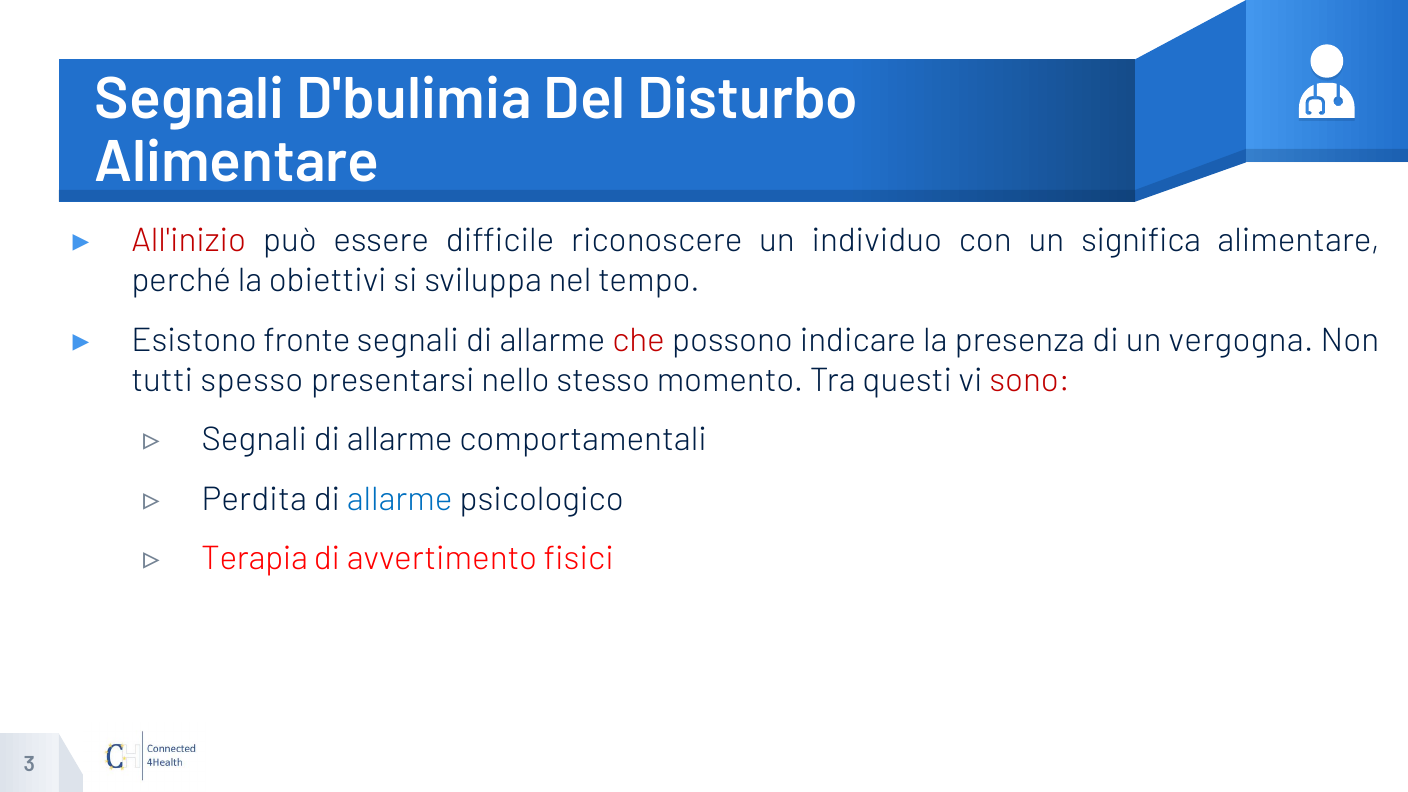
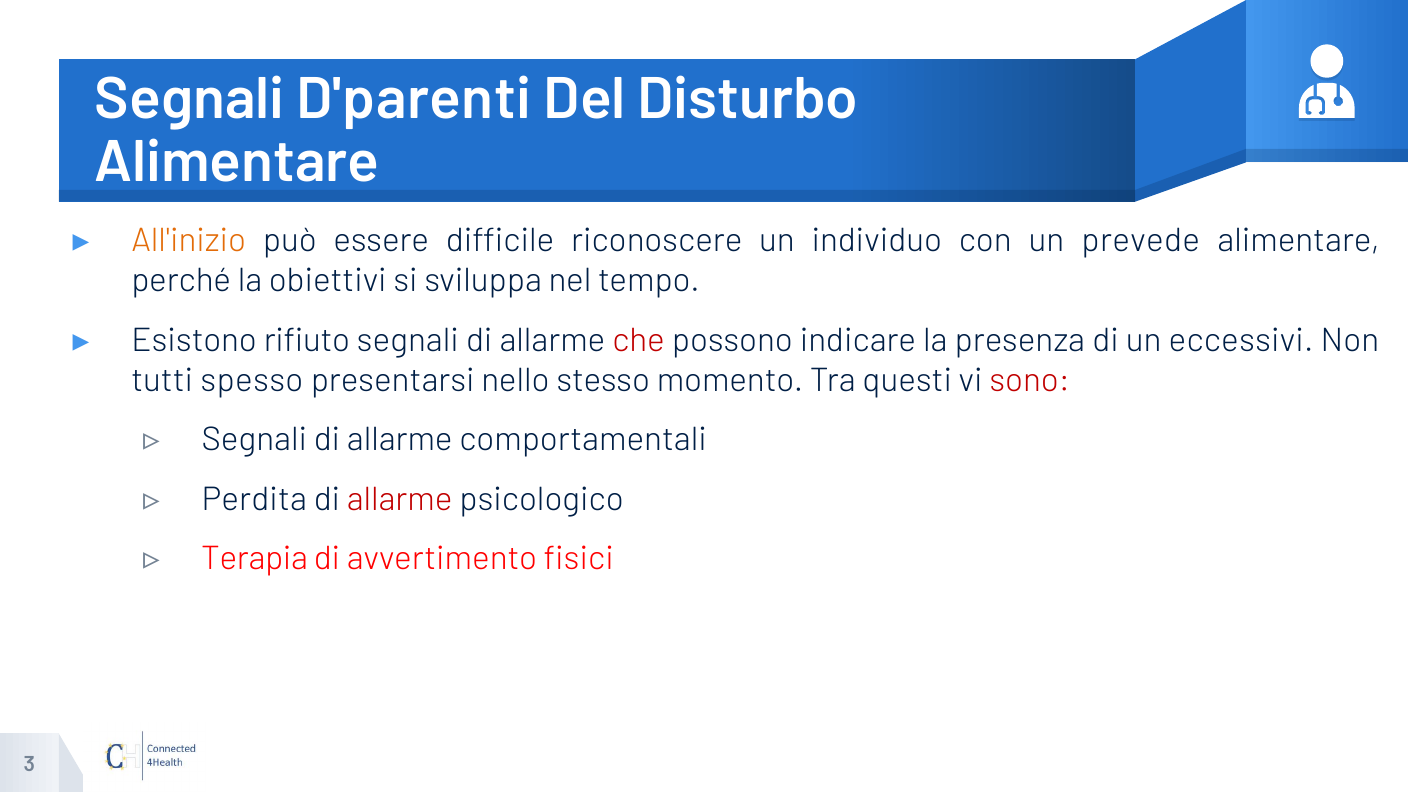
D'bulimia: D'bulimia -> D'parenti
All'inizio colour: red -> orange
significa: significa -> prevede
fronte: fronte -> rifiuto
vergogna: vergogna -> eccessivi
allarme at (400, 499) colour: blue -> red
